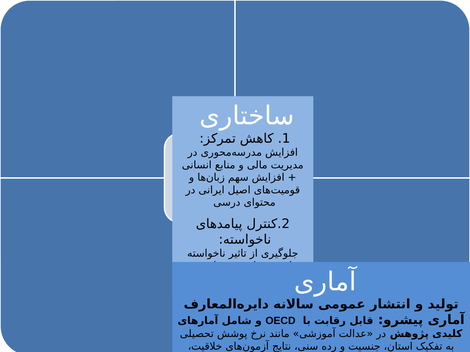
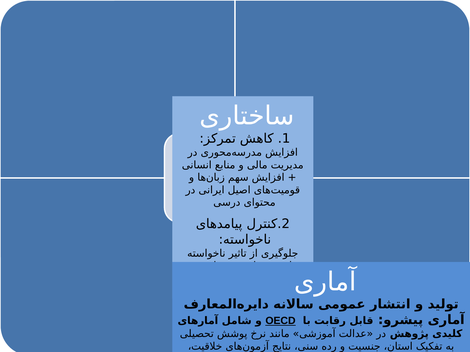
OECD underline: none -> present
